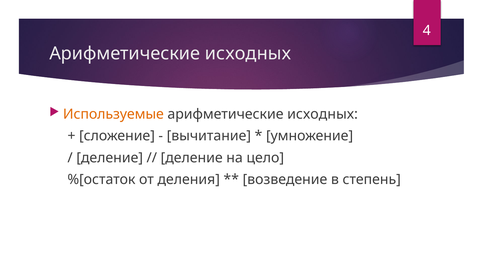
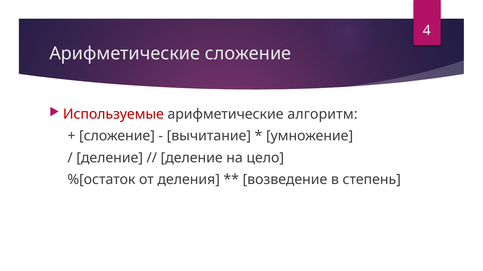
исходных at (248, 54): исходных -> сложение
Используемые colour: orange -> red
исходных at (323, 114): исходных -> алгоритм
